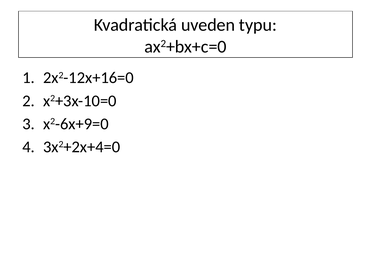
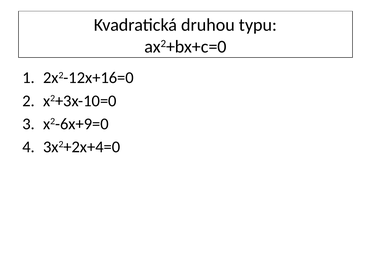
uveden: uveden -> druhou
